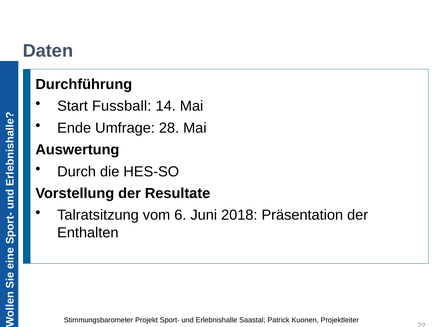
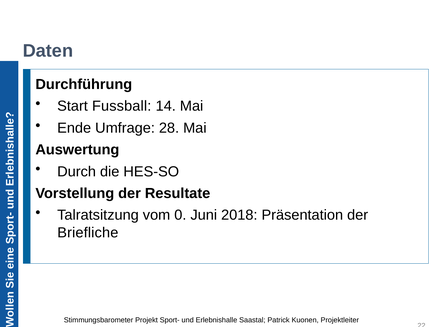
6: 6 -> 0
Enthalten: Enthalten -> Briefliche
